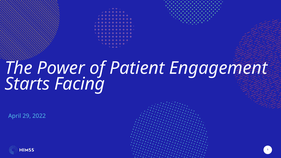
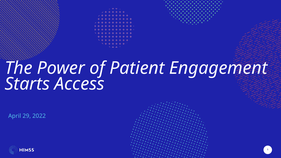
Facing: Facing -> Access
